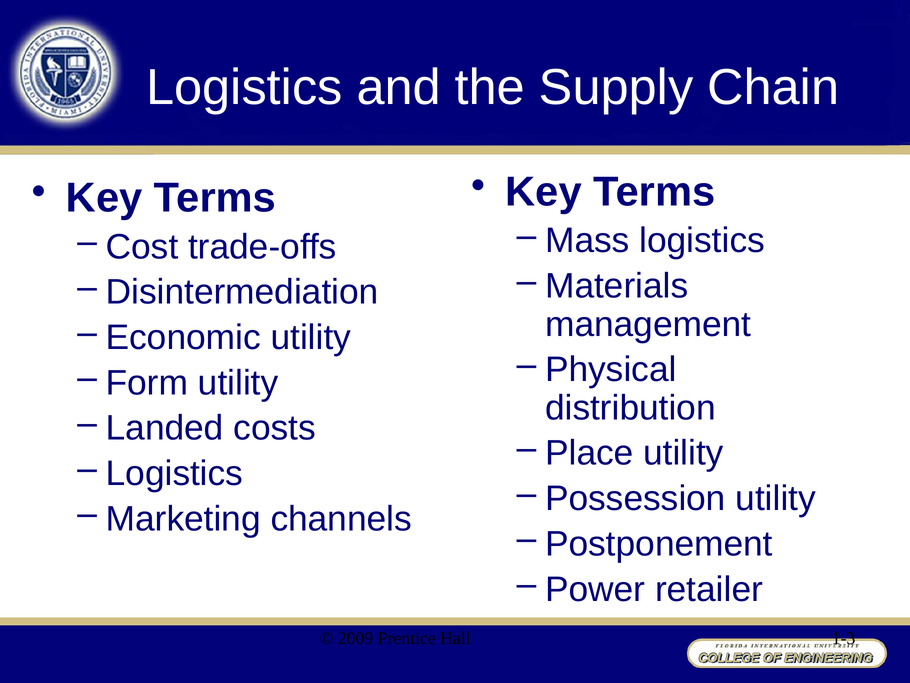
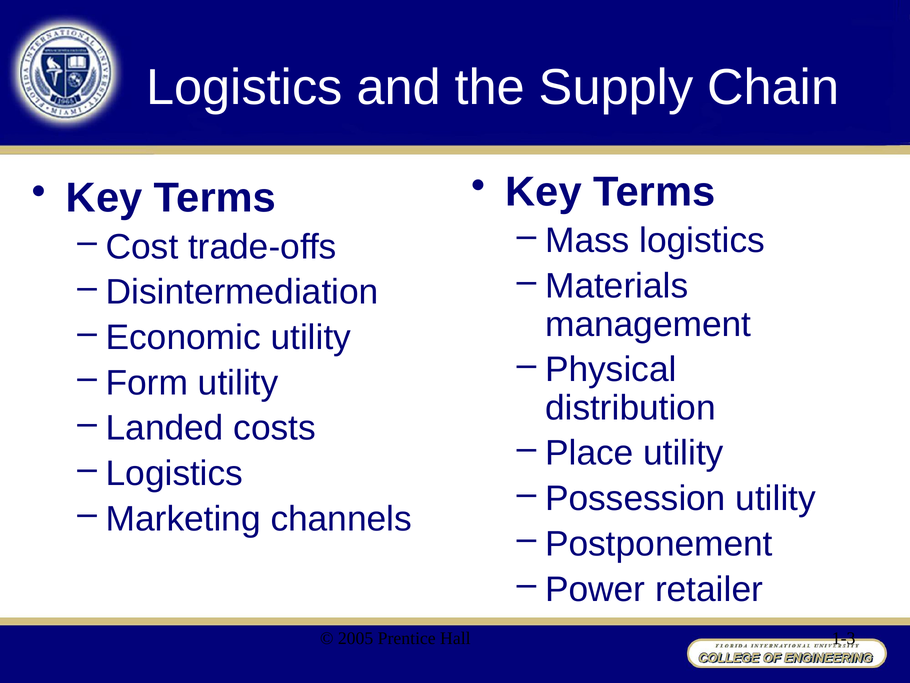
2009: 2009 -> 2005
